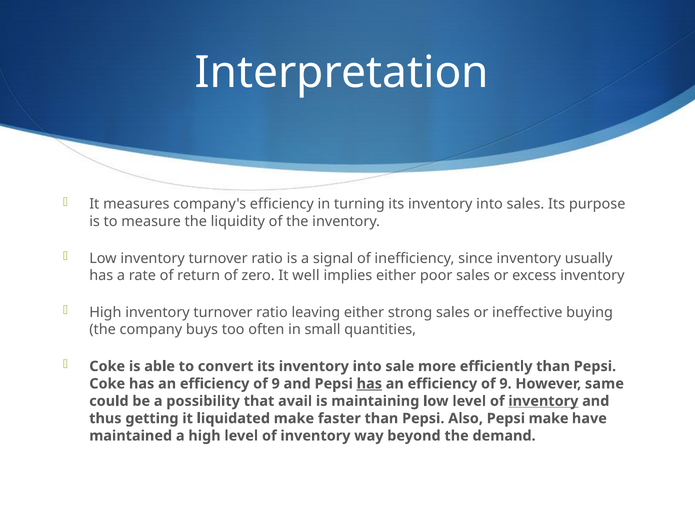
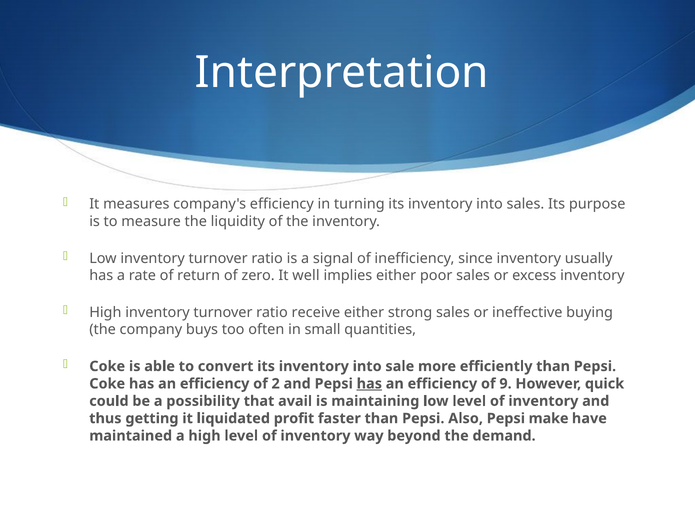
leaving: leaving -> receive
9 at (276, 384): 9 -> 2
same: same -> quick
inventory at (543, 401) underline: present -> none
liquidated make: make -> profit
